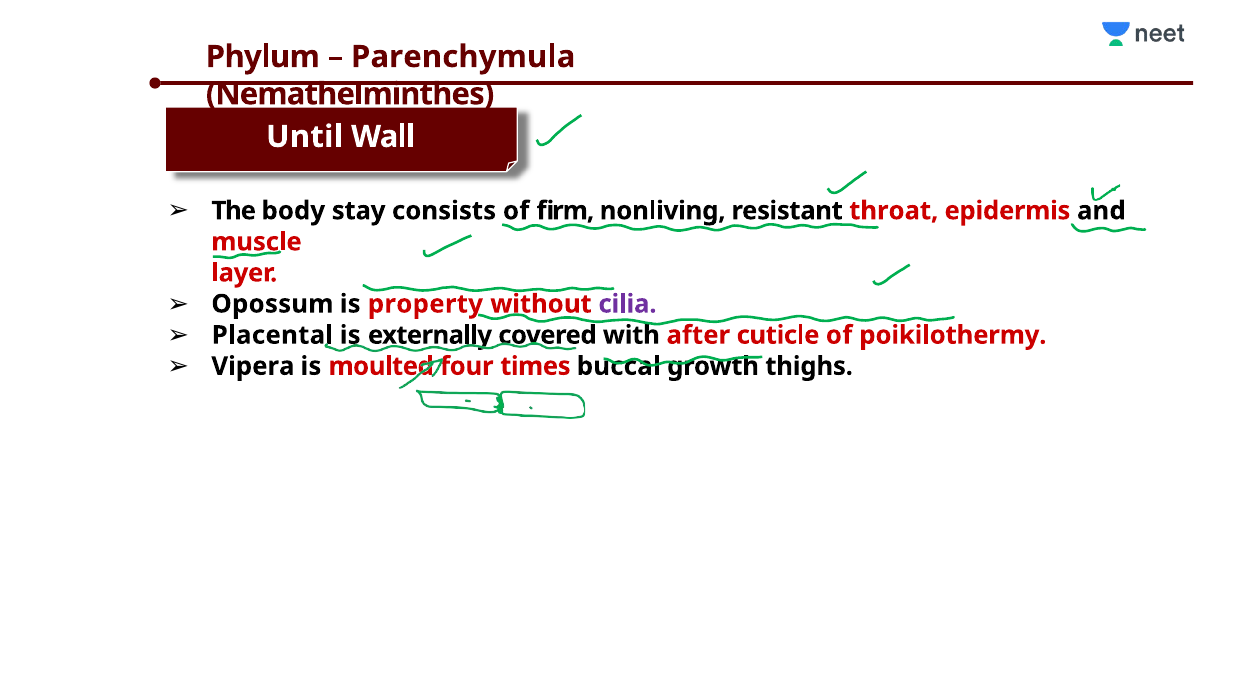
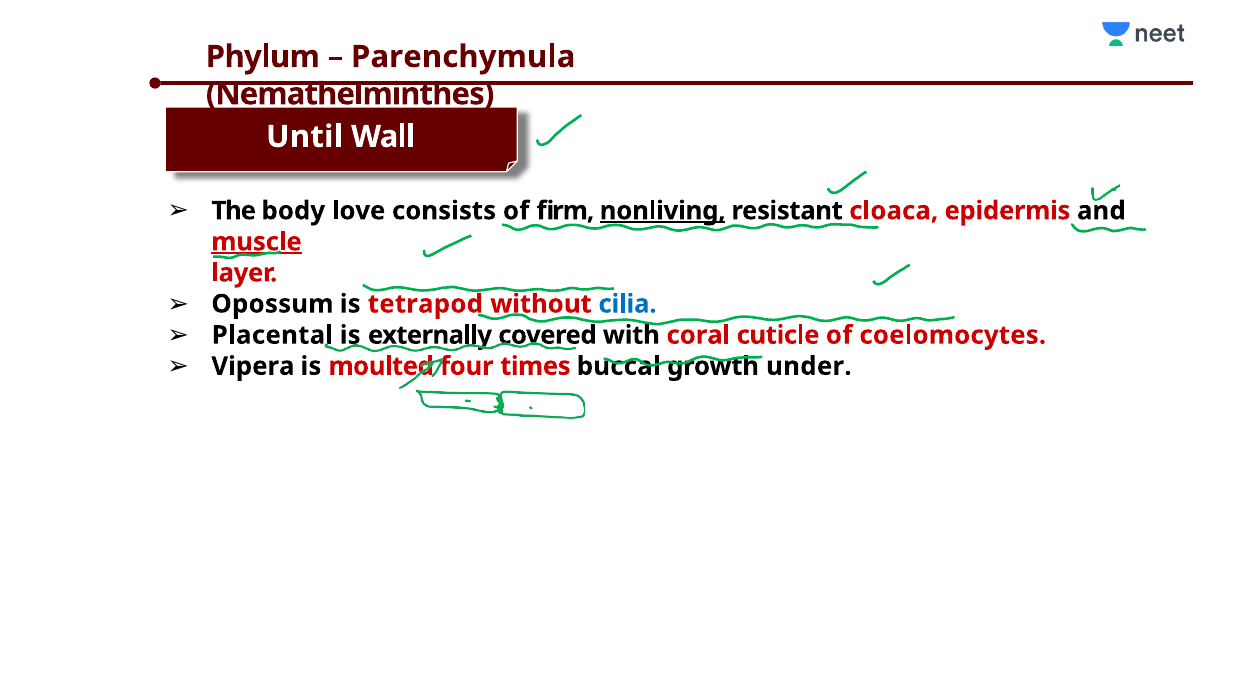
stay: stay -> love
nonliving underline: none -> present
throat: throat -> cloaca
muscle underline: none -> present
property: property -> tetrapod
cilia colour: purple -> blue
after: after -> coral
poikilothermy: poikilothermy -> coelomocytes
thighs: thighs -> under
